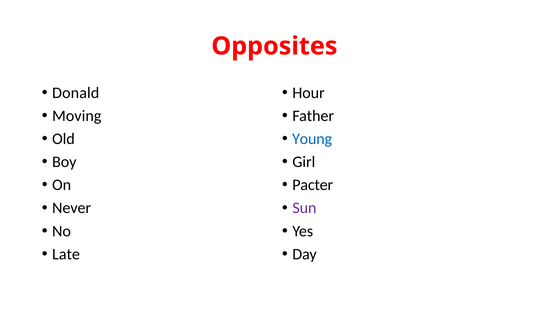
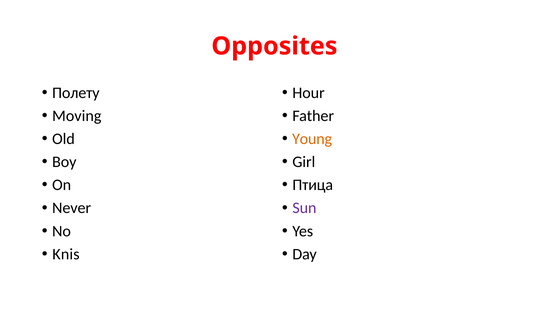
Donald: Donald -> Полету
Young colour: blue -> orange
Pacter: Pacter -> Птица
Late: Late -> Knis
